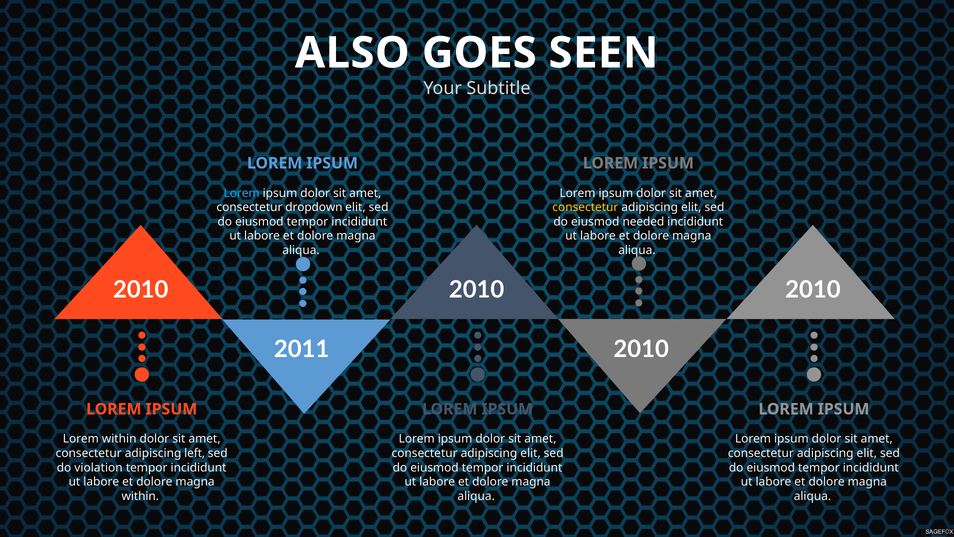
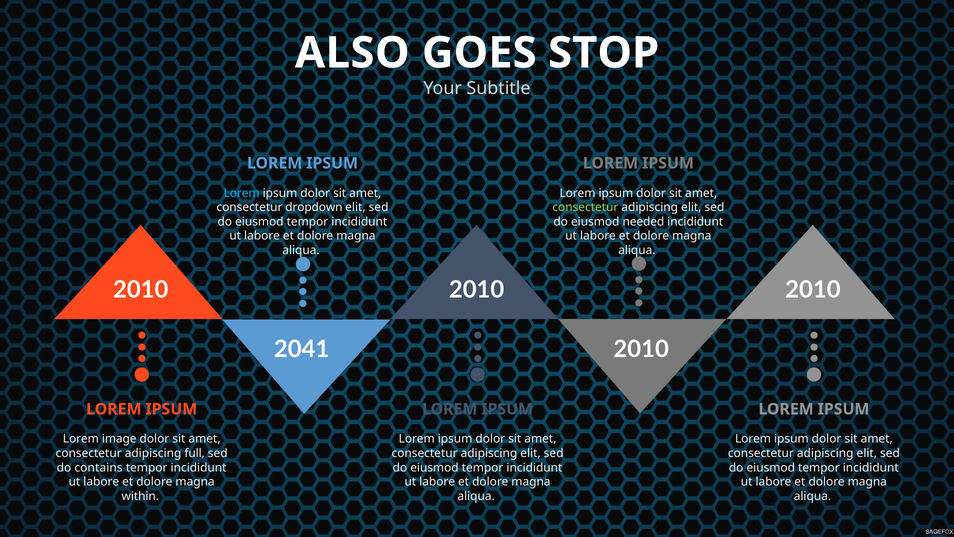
SEEN: SEEN -> STOP
consectetur at (585, 207) colour: yellow -> light green
2011: 2011 -> 2041
Lorem within: within -> image
left: left -> full
violation: violation -> contains
